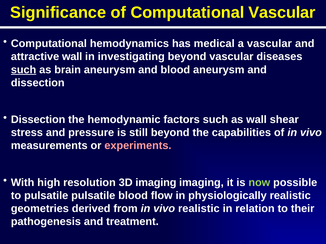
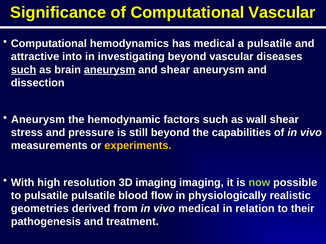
a vascular: vascular -> pulsatile
attractive wall: wall -> into
aneurysm at (110, 70) underline: none -> present
and blood: blood -> shear
Dissection at (38, 120): Dissection -> Aneurysm
experiments colour: pink -> yellow
vivo realistic: realistic -> medical
